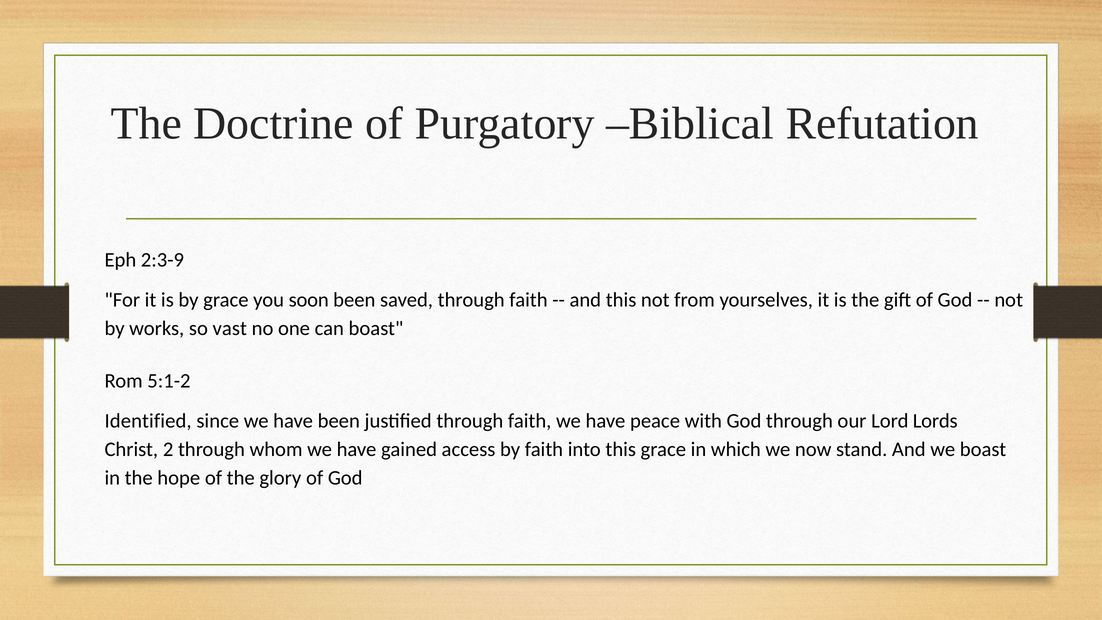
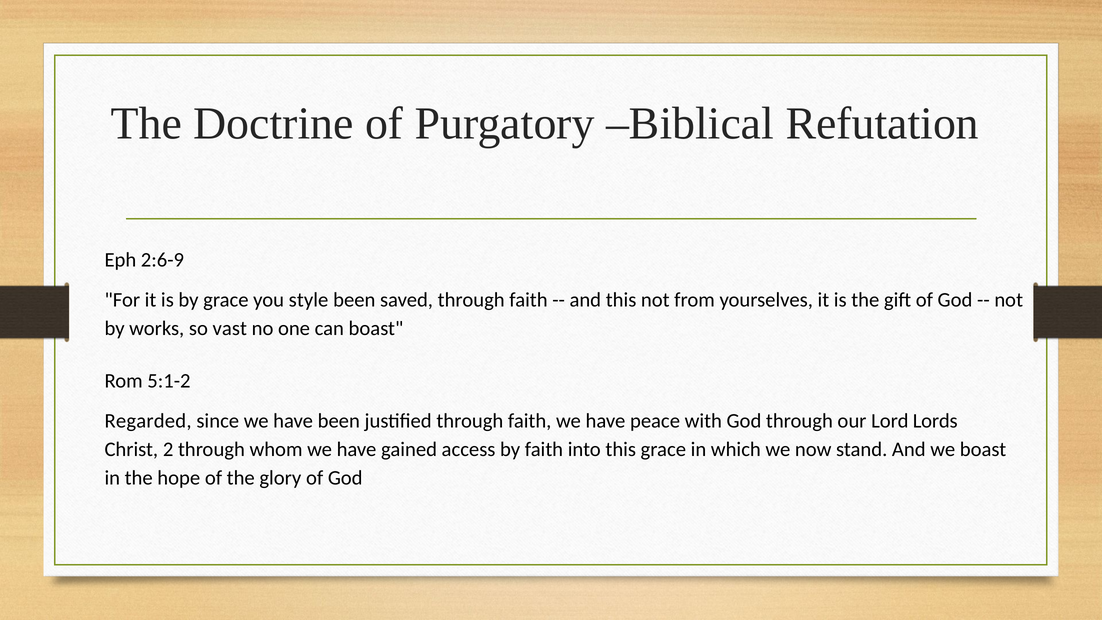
2:3-9: 2:3-9 -> 2:6-9
soon: soon -> style
Identified: Identified -> Regarded
